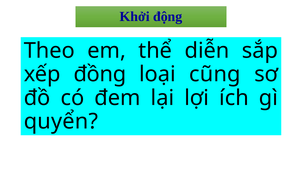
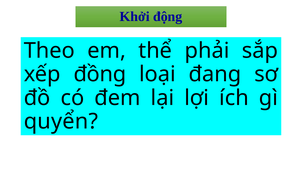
diễn: diễn -> phải
cũng: cũng -> đang
